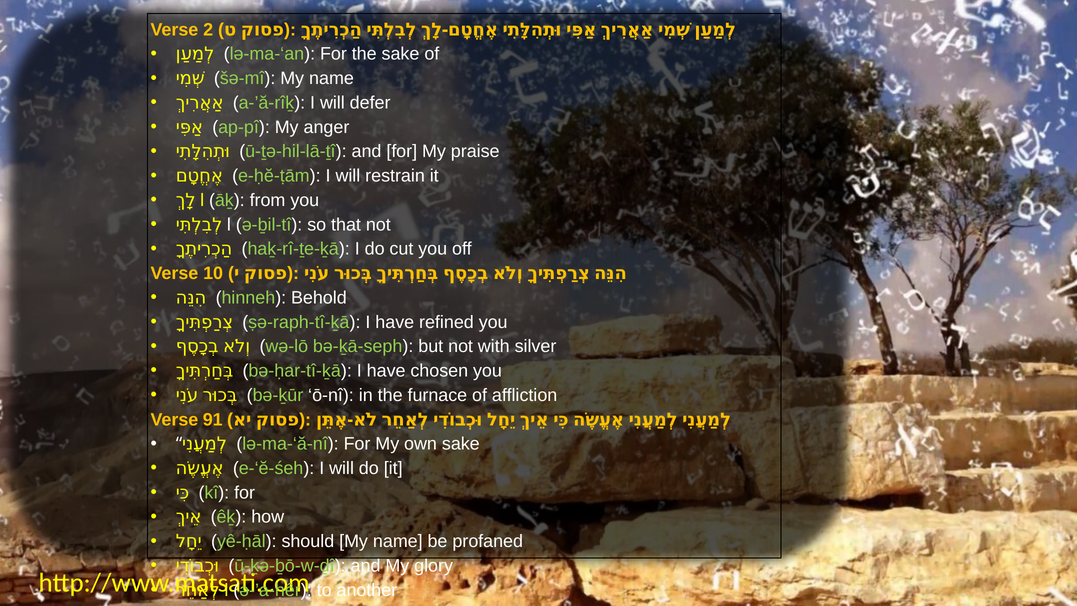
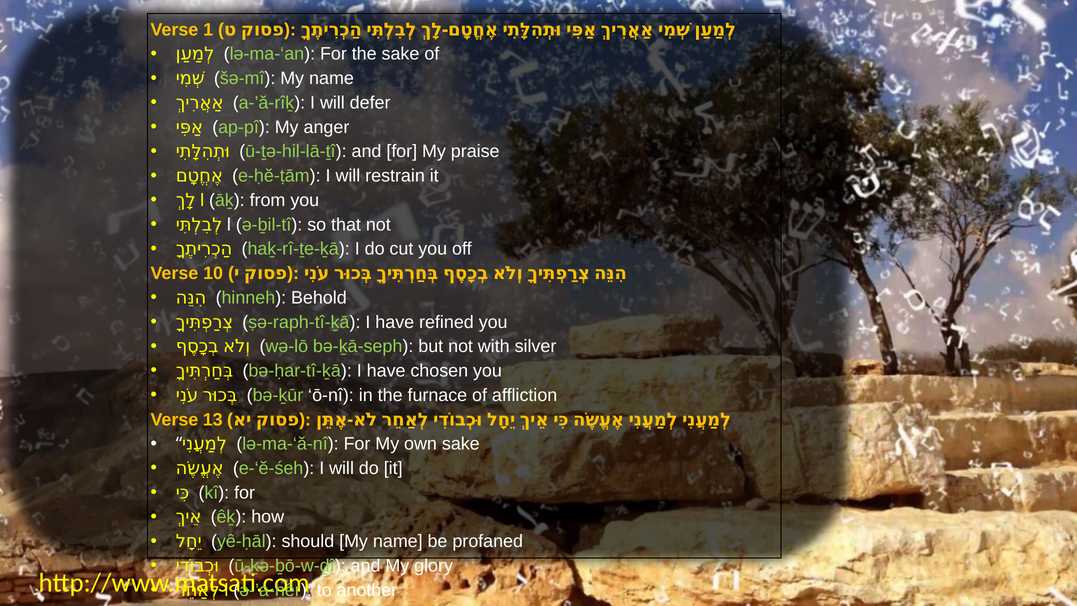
2: 2 -> 1
91: 91 -> 13
